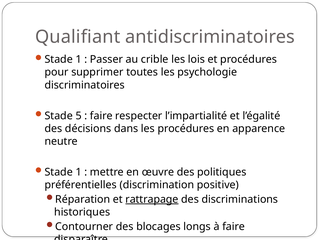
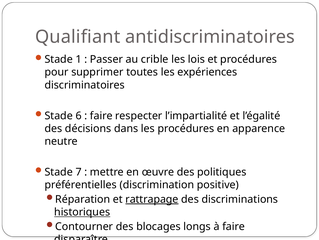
psychologie: psychologie -> expériences
5: 5 -> 6
1 at (79, 172): 1 -> 7
historiques underline: none -> present
